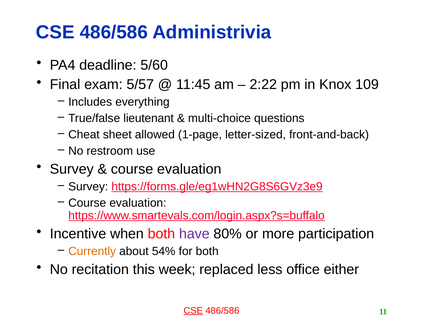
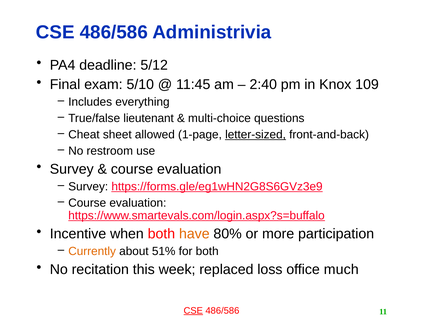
5/60: 5/60 -> 5/12
5/57: 5/57 -> 5/10
2:22: 2:22 -> 2:40
letter-sized underline: none -> present
have colour: purple -> orange
54%: 54% -> 51%
less: less -> loss
either: either -> much
